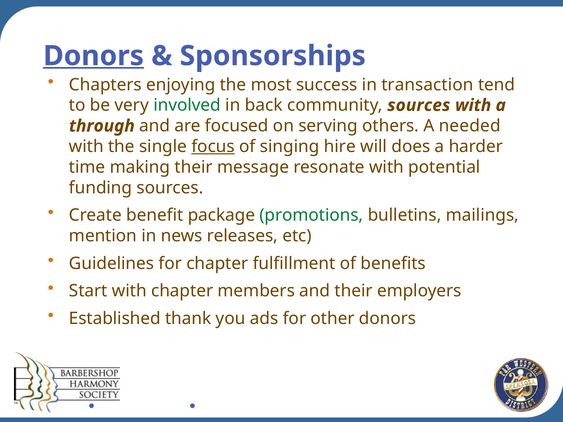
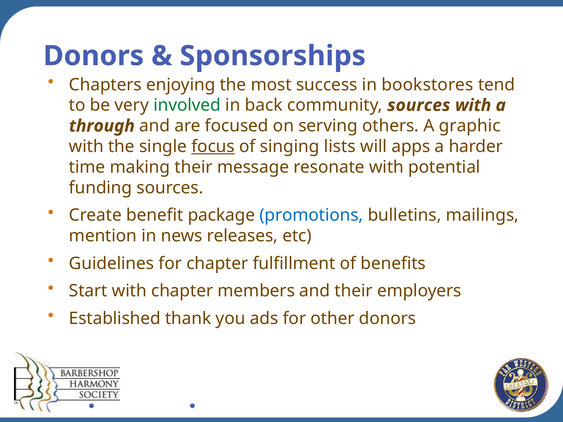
Donors at (94, 56) underline: present -> none
transaction: transaction -> bookstores
needed: needed -> graphic
hire: hire -> lists
does: does -> apps
promotions colour: green -> blue
